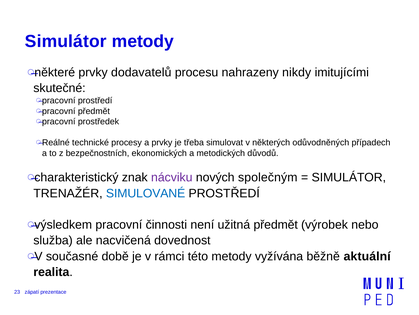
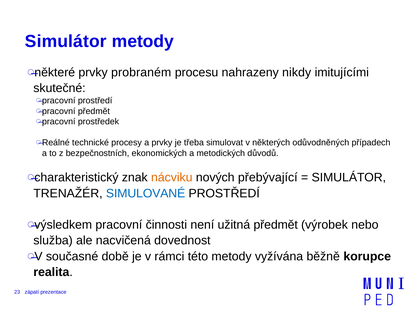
dodavatelů: dodavatelů -> probraném
nácviku colour: purple -> orange
společným: společným -> přebývající
aktuální: aktuální -> korupce
